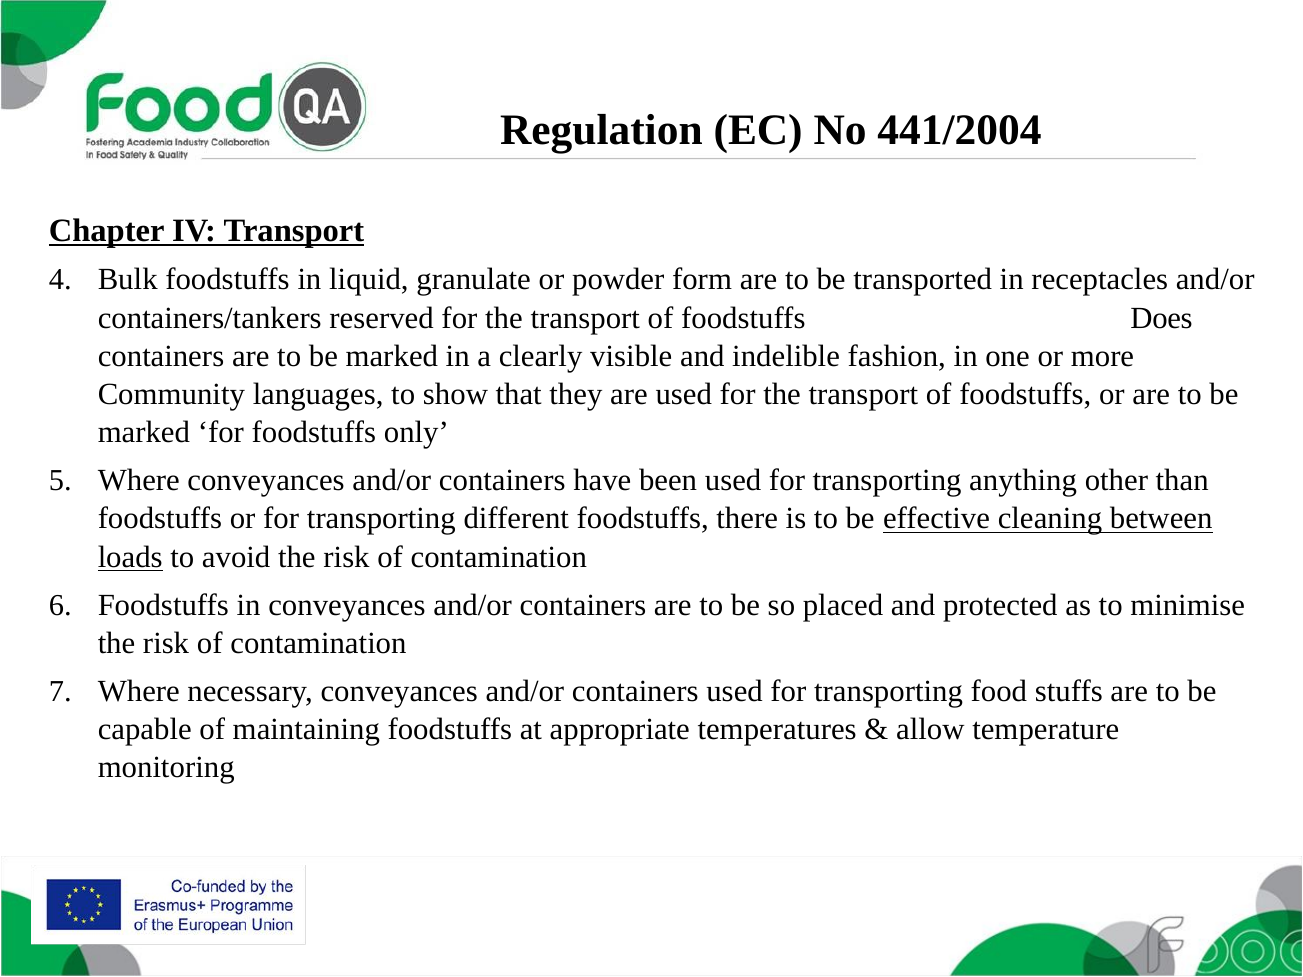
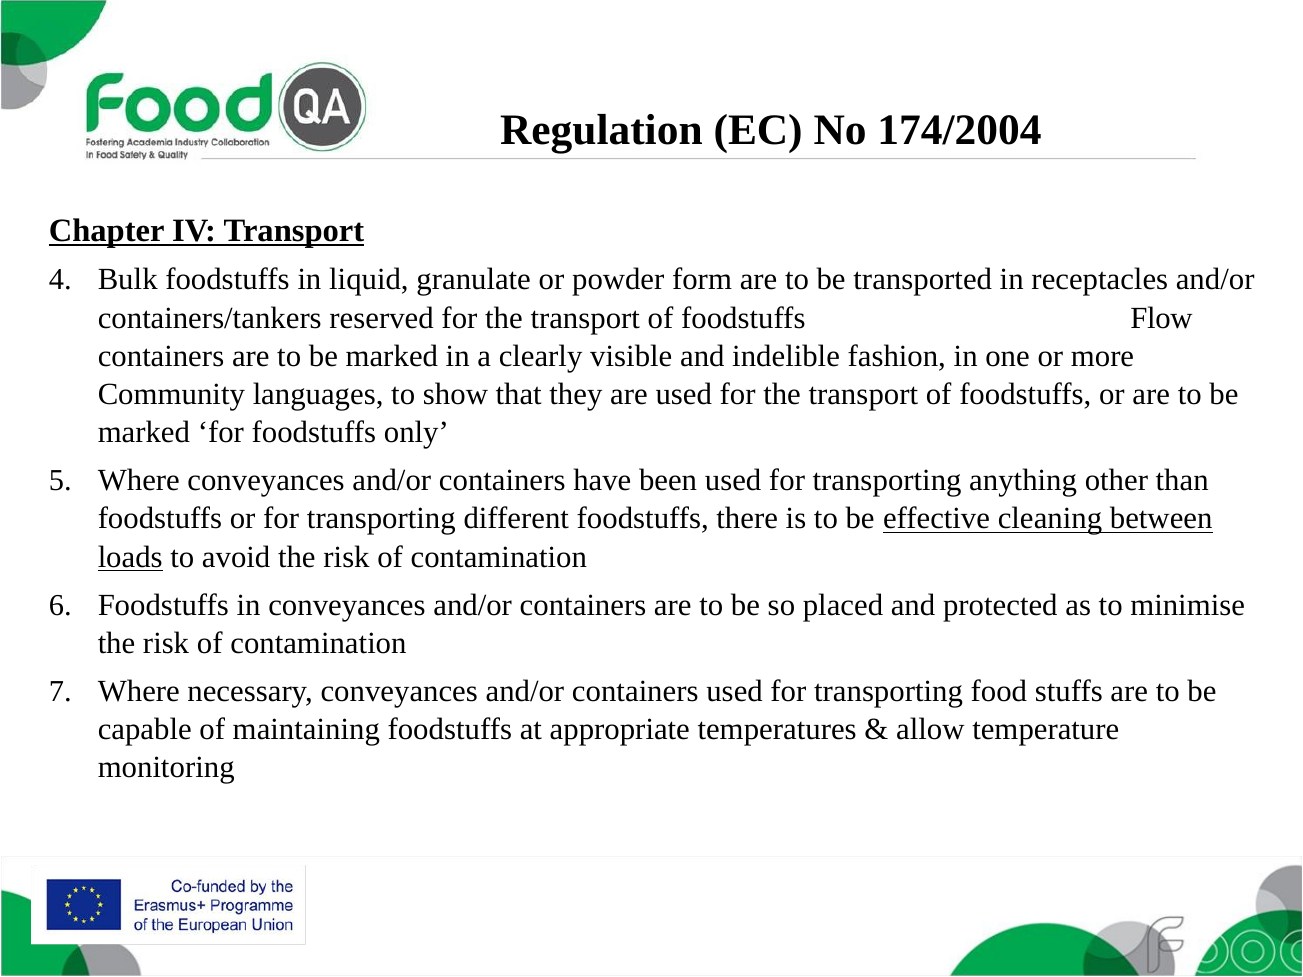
441/2004: 441/2004 -> 174/2004
Does: Does -> Flow
